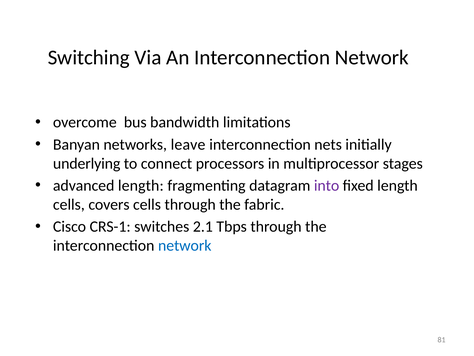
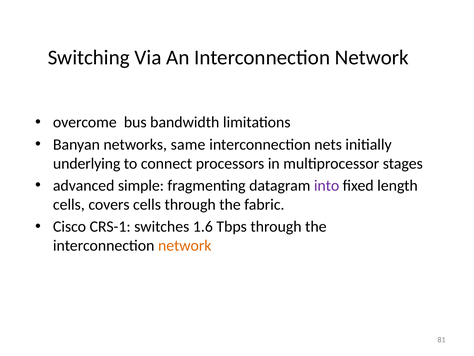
leave: leave -> same
advanced length: length -> simple
2.1: 2.1 -> 1.6
network at (185, 245) colour: blue -> orange
